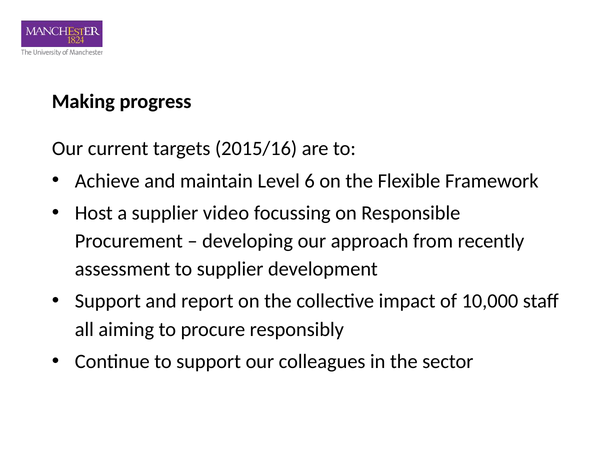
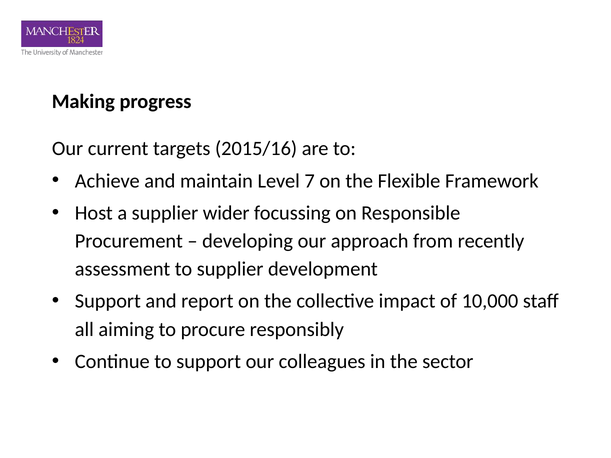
6: 6 -> 7
video: video -> wider
